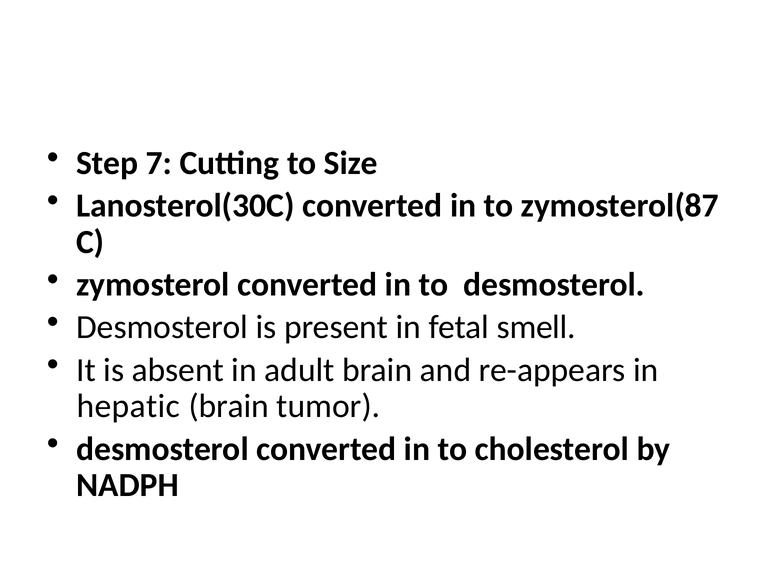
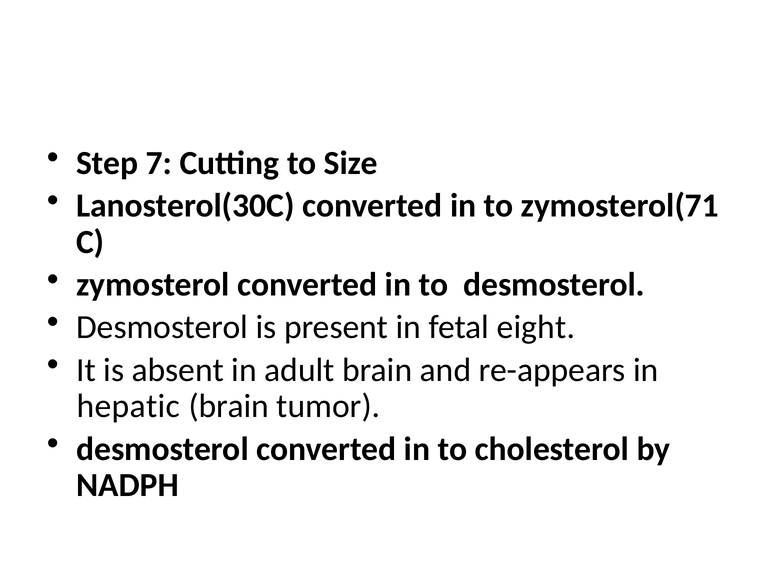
zymosterol(87: zymosterol(87 -> zymosterol(71
smell: smell -> eight
